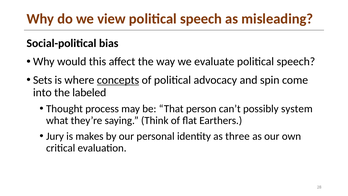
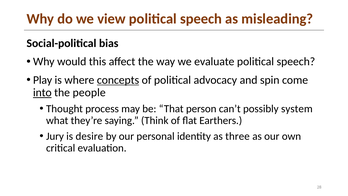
Sets: Sets -> Play
into underline: none -> present
labeled: labeled -> people
makes: makes -> desire
